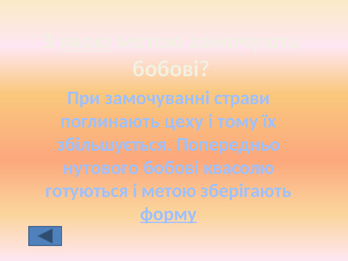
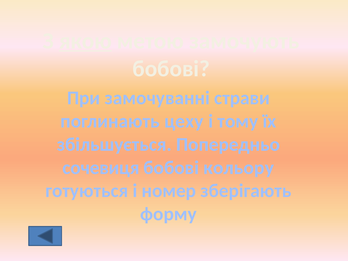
нутового: нутового -> сочевиця
квасолю: квасолю -> кольору
і метою: метою -> номер
форму underline: present -> none
